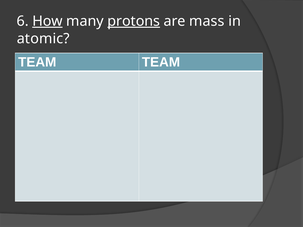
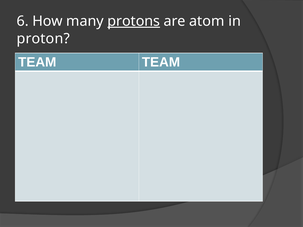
How underline: present -> none
mass: mass -> atom
atomic: atomic -> proton
